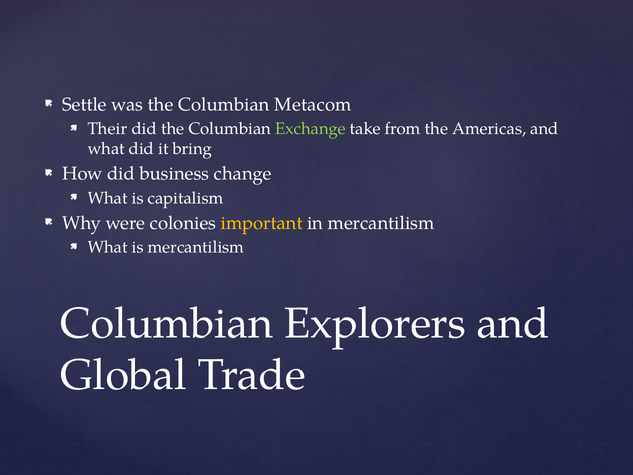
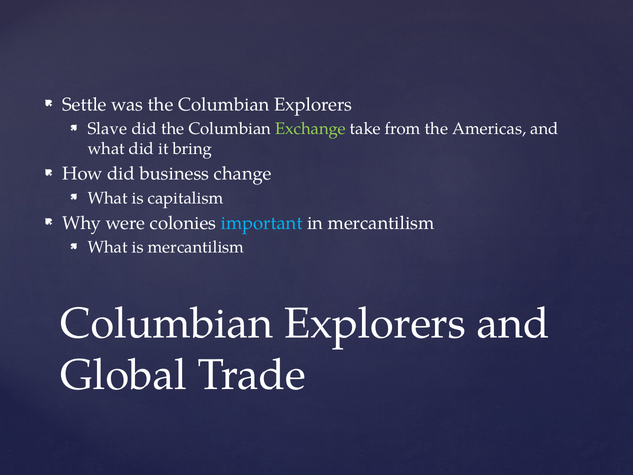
the Columbian Metacom: Metacom -> Explorers
Their: Their -> Slave
important colour: yellow -> light blue
